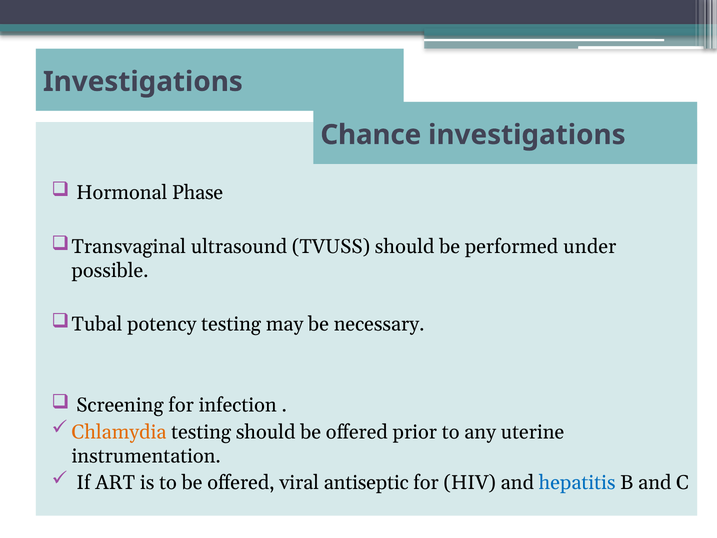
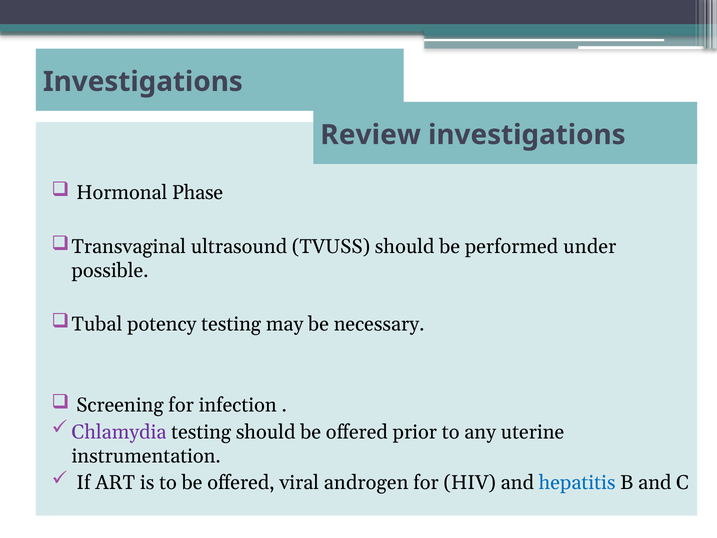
Chance: Chance -> Review
Chlamydia colour: orange -> purple
antiseptic: antiseptic -> androgen
